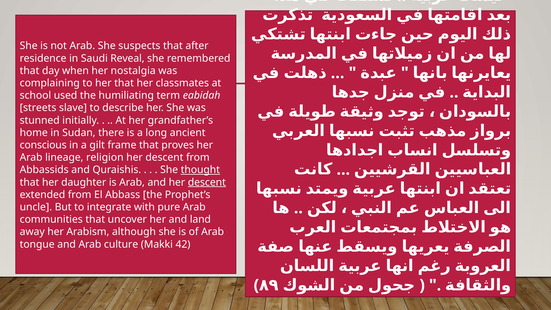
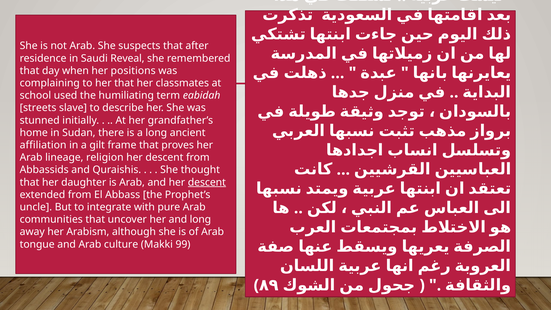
nostalgia: nostalgia -> positions
conscious: conscious -> affiliation
thought underline: present -> none
and land: land -> long
42: 42 -> 99
